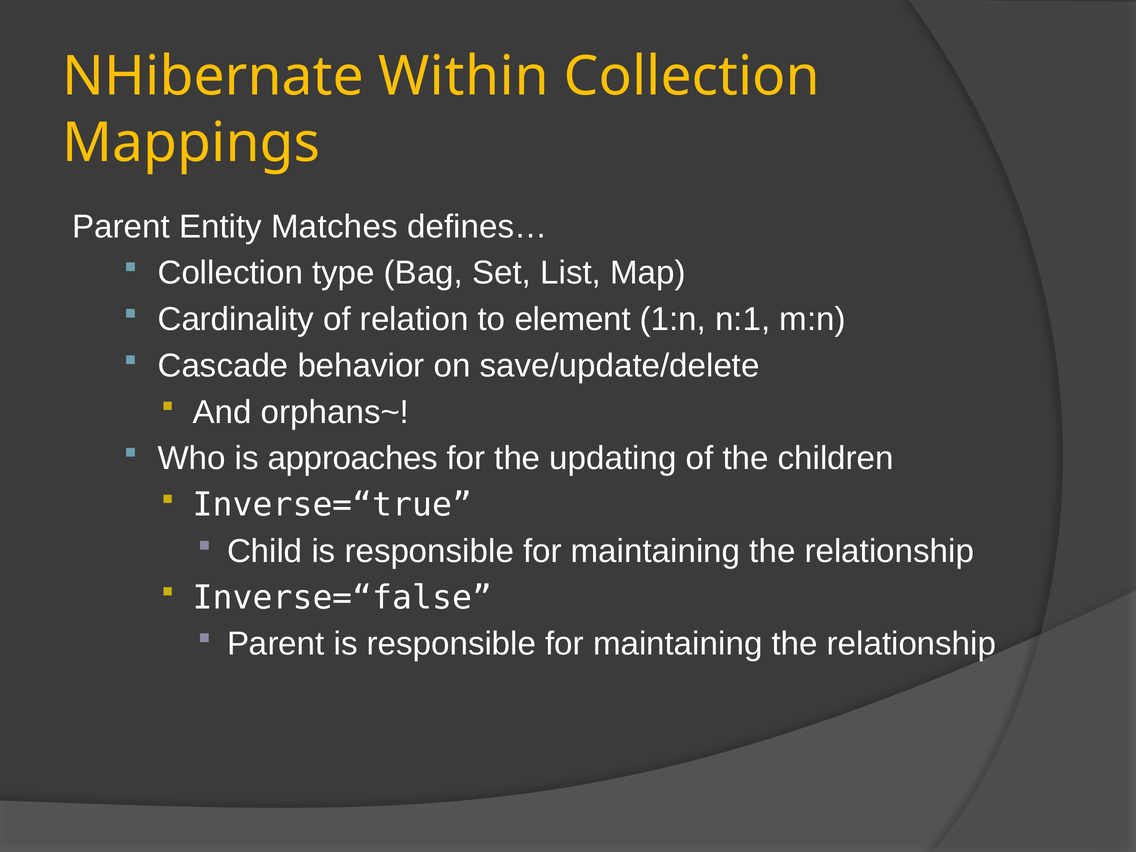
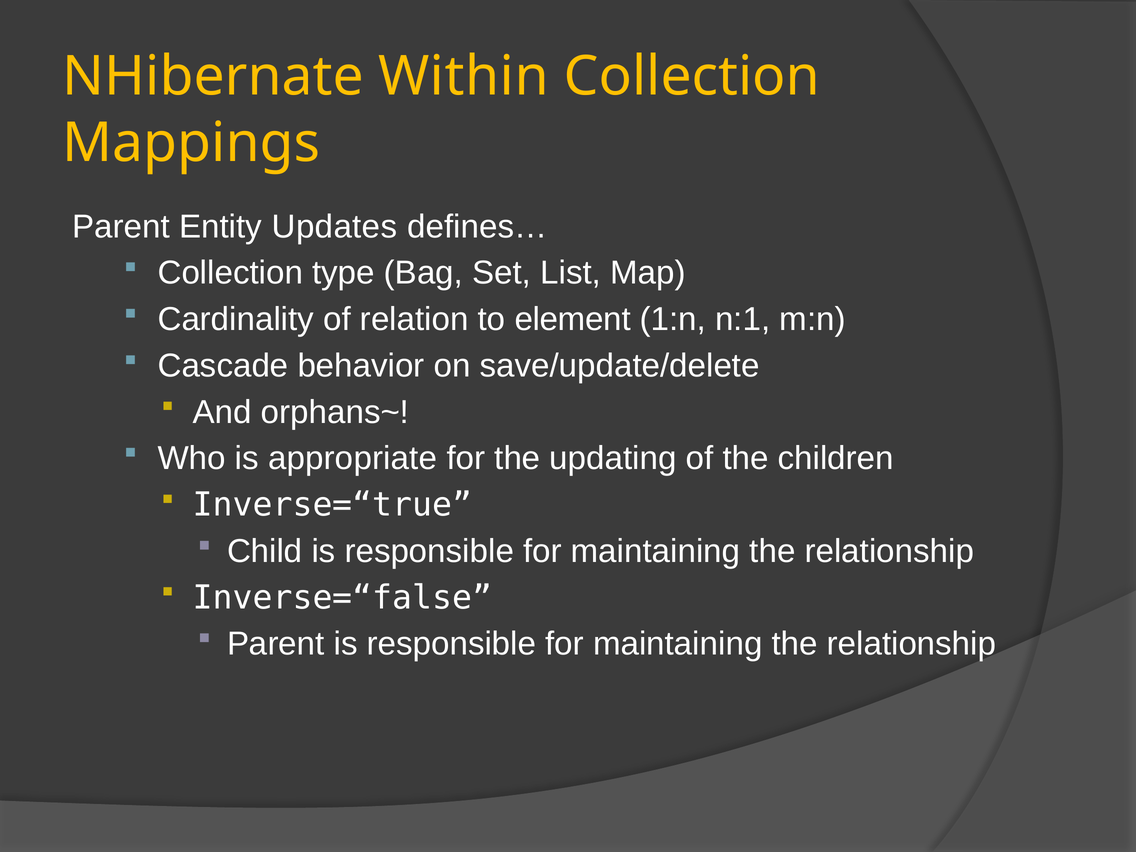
Matches: Matches -> Updates
approaches: approaches -> appropriate
